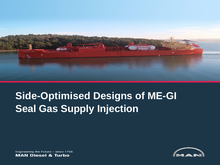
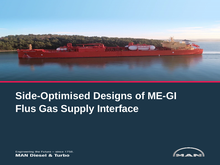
Seal: Seal -> Flus
Injection: Injection -> Interface
